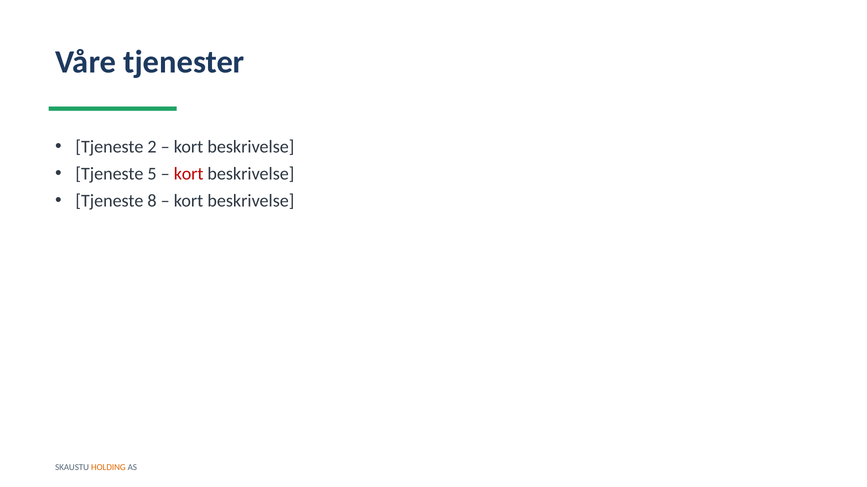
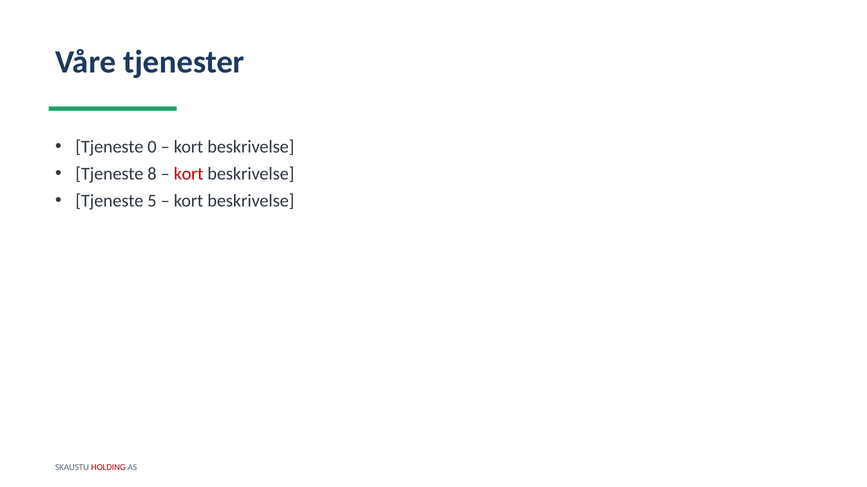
2: 2 -> 0
5: 5 -> 8
8: 8 -> 5
HOLDING colour: orange -> red
